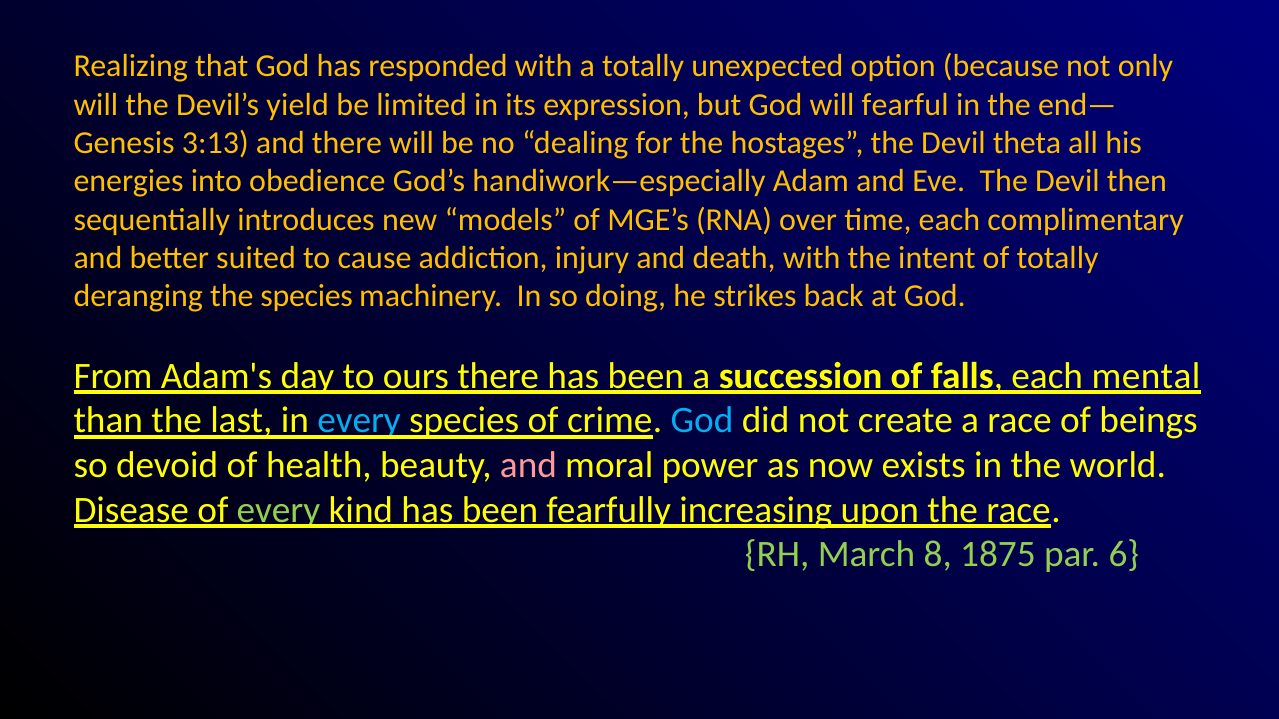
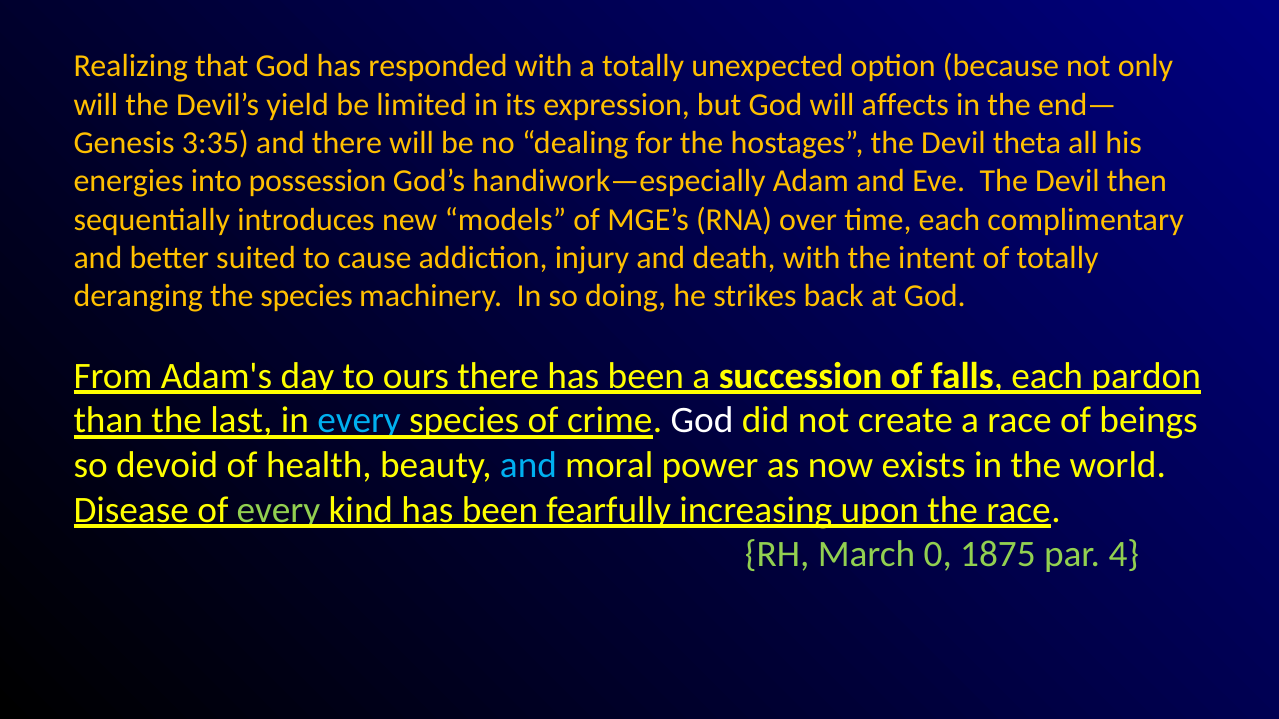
fearful: fearful -> affects
3:13: 3:13 -> 3:35
obedience: obedience -> possession
mental: mental -> pardon
God at (702, 421) colour: light blue -> white
and at (528, 466) colour: pink -> light blue
8: 8 -> 0
6: 6 -> 4
